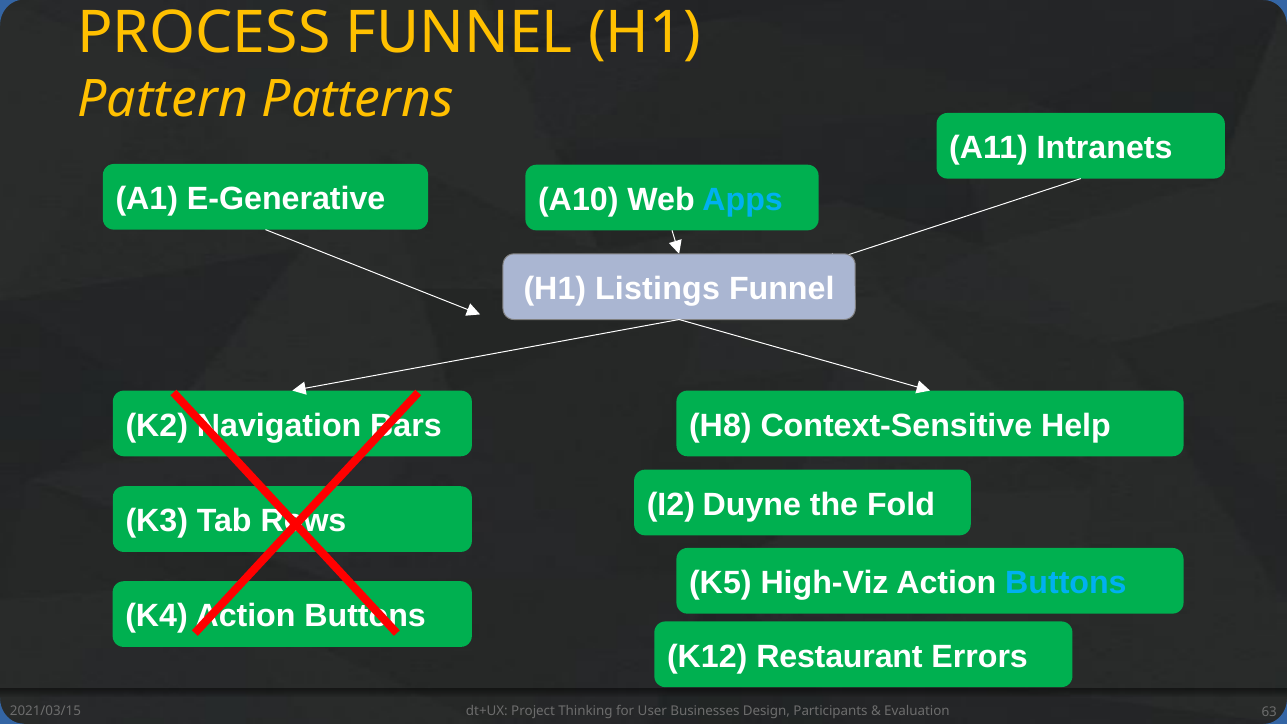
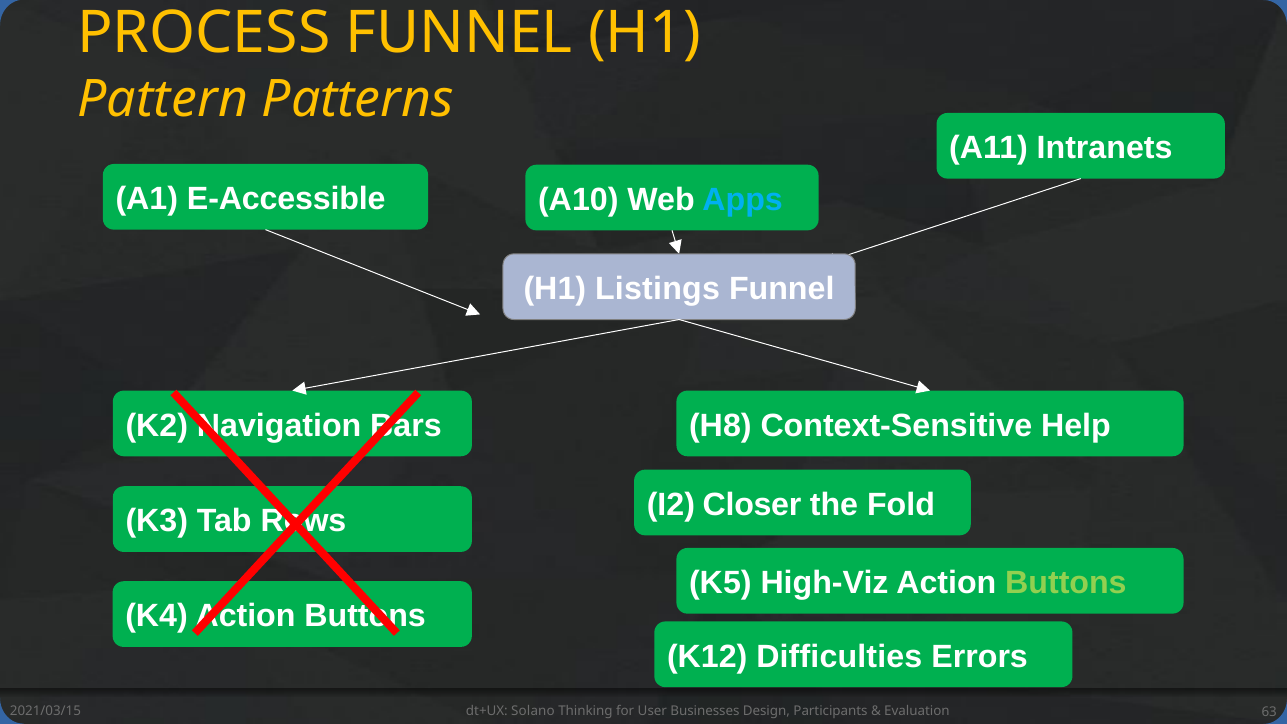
E-Generative: E-Generative -> E-Accessible
Duyne: Duyne -> Closer
Buttons at (1066, 583) colour: light blue -> light green
Restaurant: Restaurant -> Difficulties
Project: Project -> Solano
